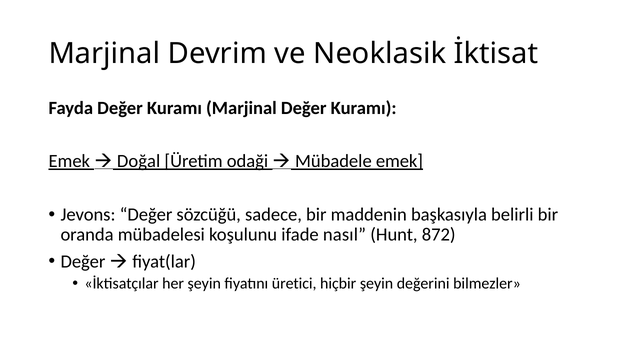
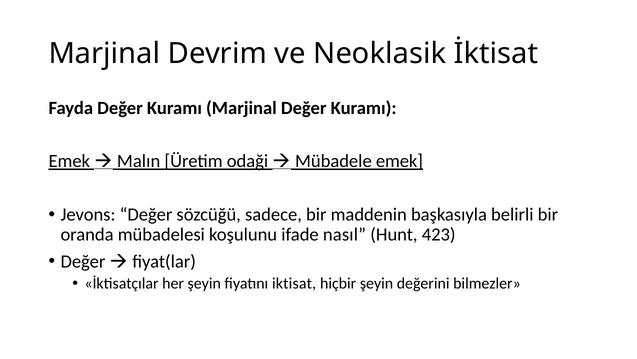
Doğal: Doğal -> Malın
872: 872 -> 423
üretici: üretici -> iktisat
